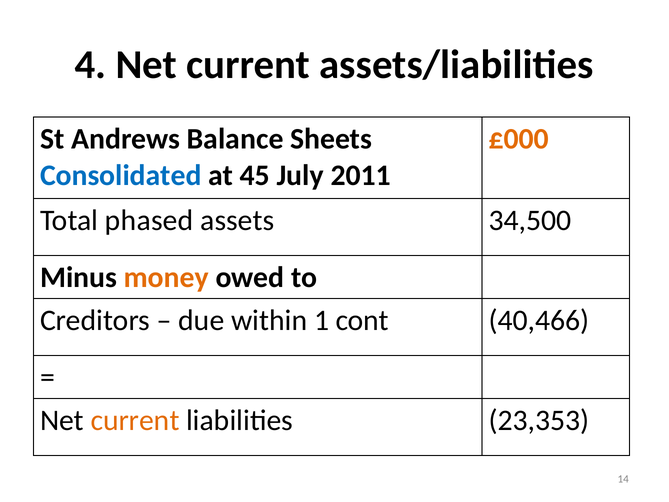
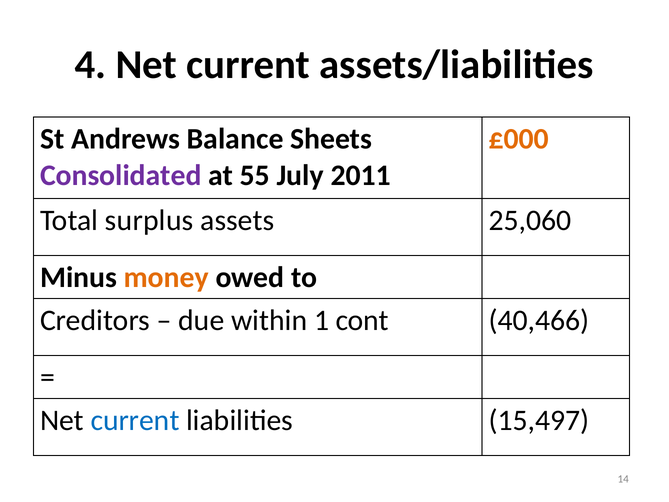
Consolidated colour: blue -> purple
45: 45 -> 55
phased: phased -> surplus
34,500: 34,500 -> 25,060
current at (135, 420) colour: orange -> blue
23,353: 23,353 -> 15,497
